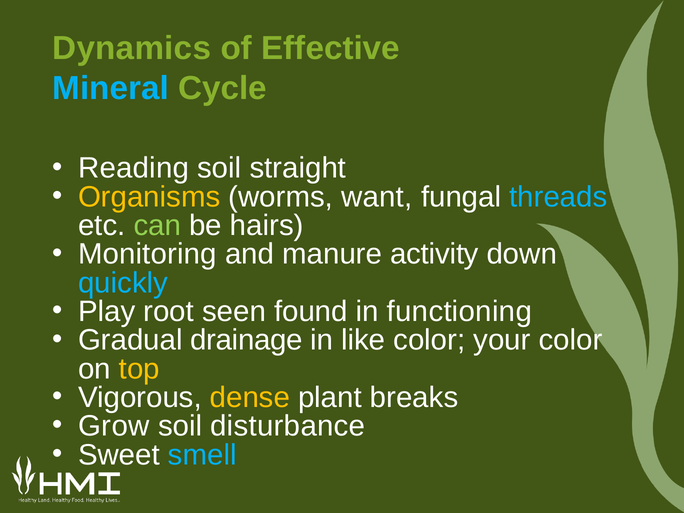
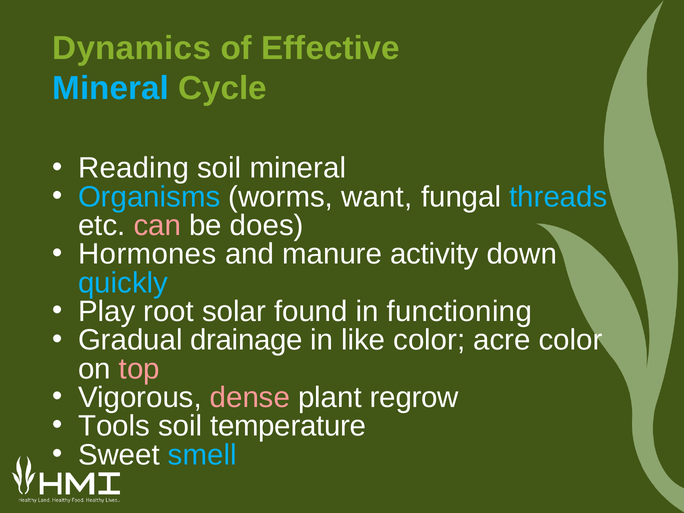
soil straight: straight -> mineral
Organisms colour: yellow -> light blue
can colour: light green -> pink
hairs: hairs -> does
Monitoring: Monitoring -> Hormones
seen: seen -> solar
your: your -> acre
top colour: yellow -> pink
dense colour: yellow -> pink
breaks: breaks -> regrow
Grow: Grow -> Tools
disturbance: disturbance -> temperature
